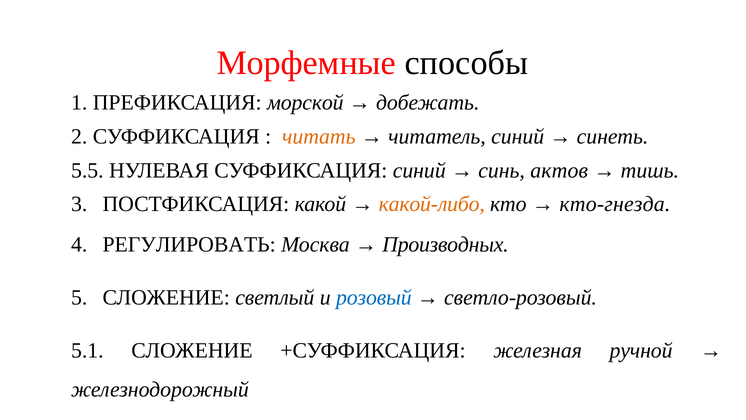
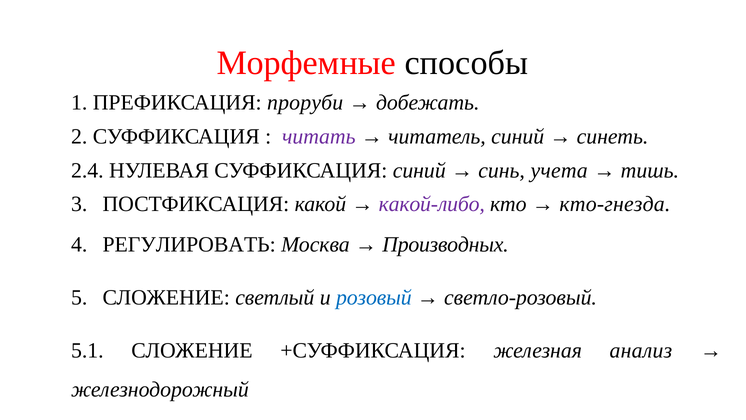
морской: морской -> проруби
читать colour: orange -> purple
5.5: 5.5 -> 2.4
актов: актов -> учета
какой-либо colour: orange -> purple
ручной: ручной -> анализ
